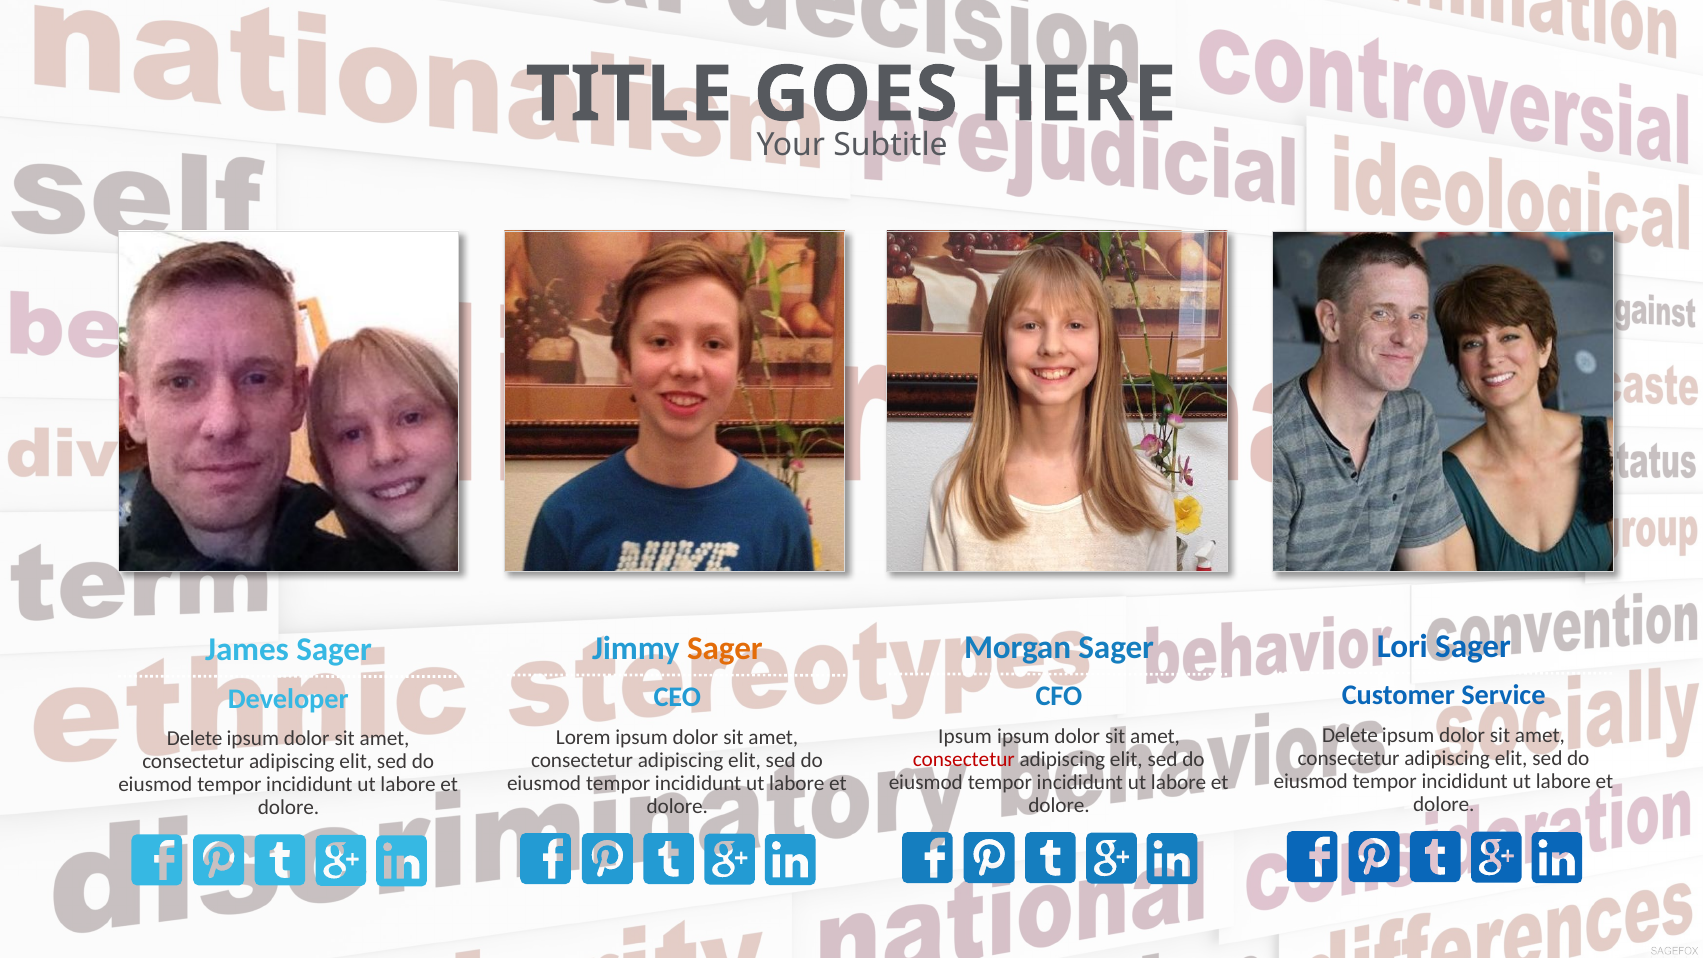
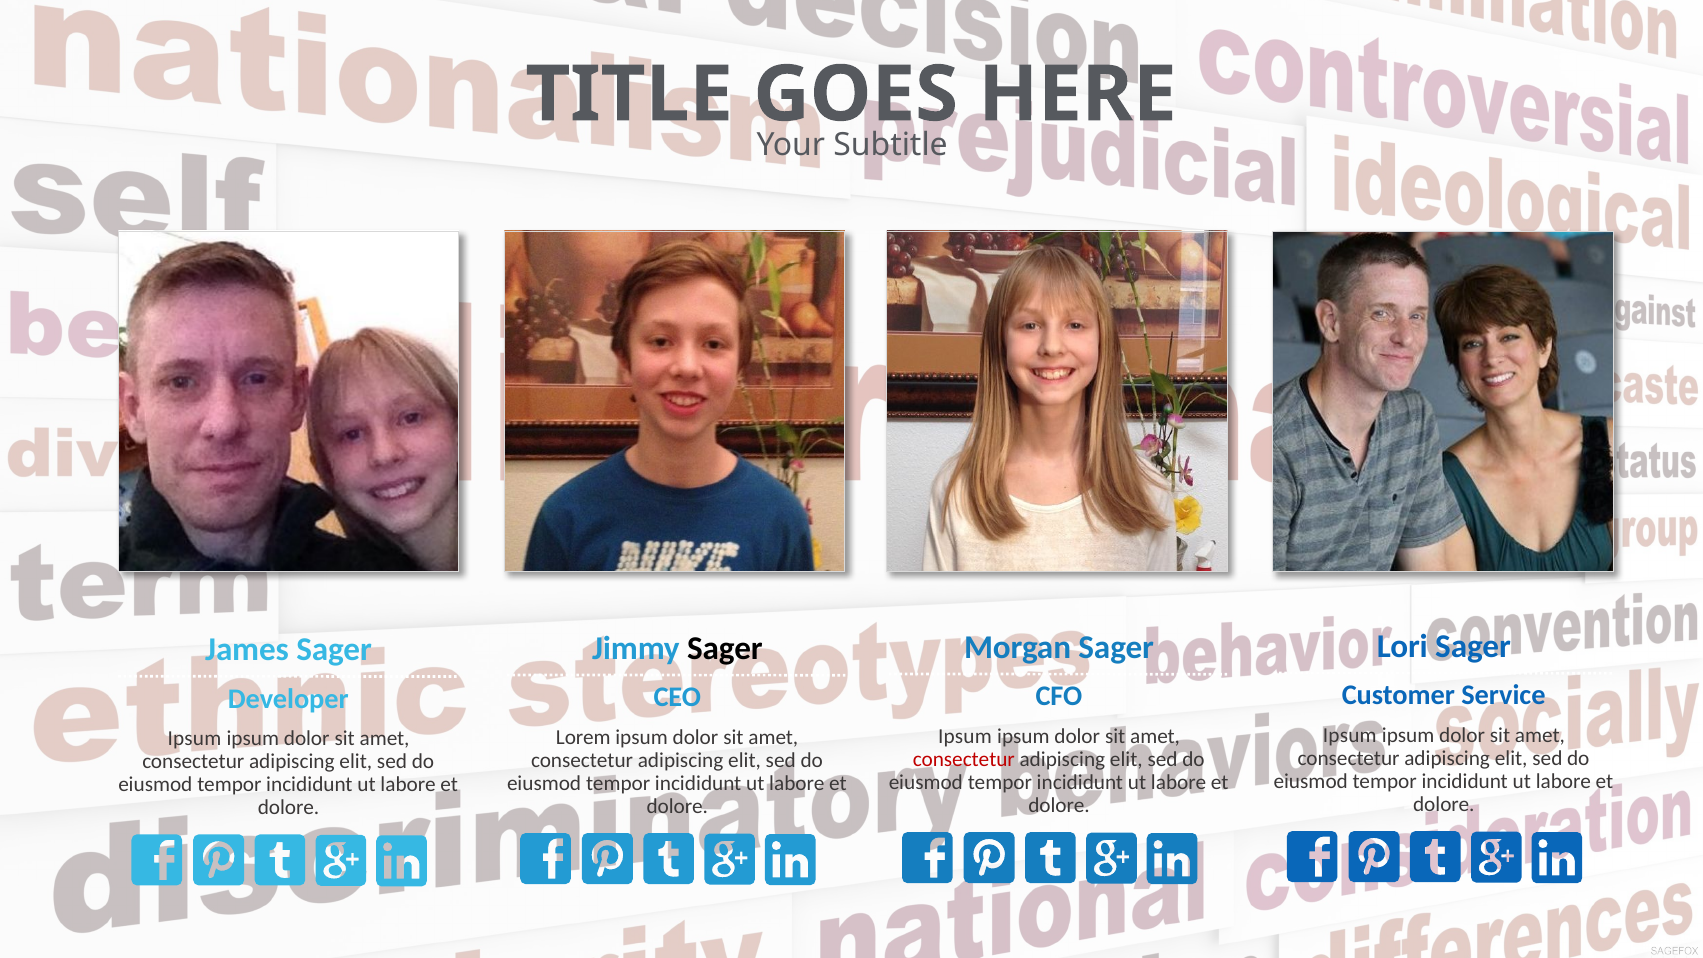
Sager at (725, 649) colour: orange -> black
Delete at (1350, 736): Delete -> Ipsum
Delete at (195, 739): Delete -> Ipsum
